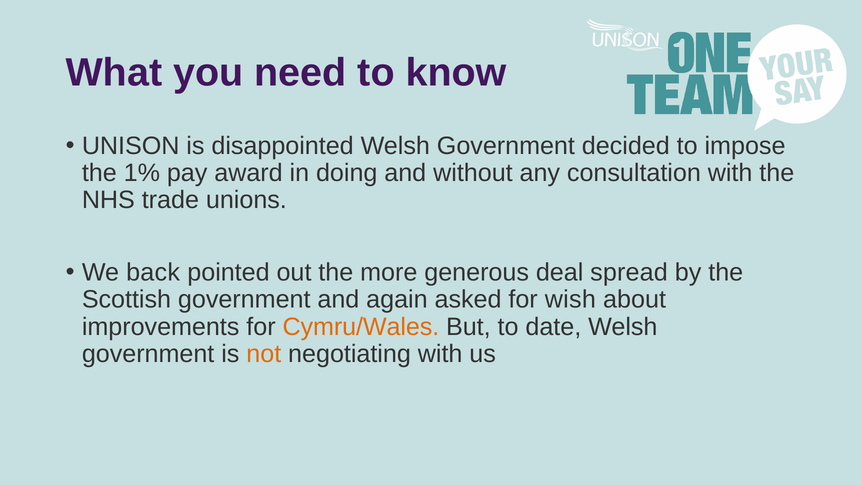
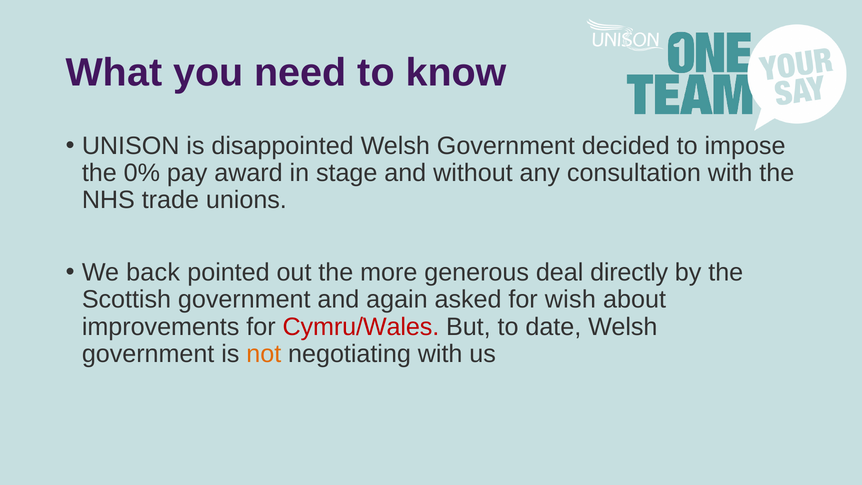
1%: 1% -> 0%
doing: doing -> stage
spread: spread -> directly
Cymru/Wales colour: orange -> red
